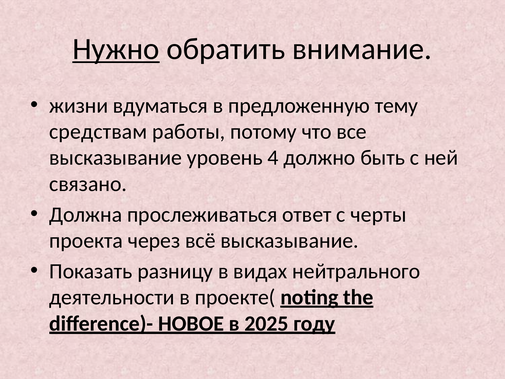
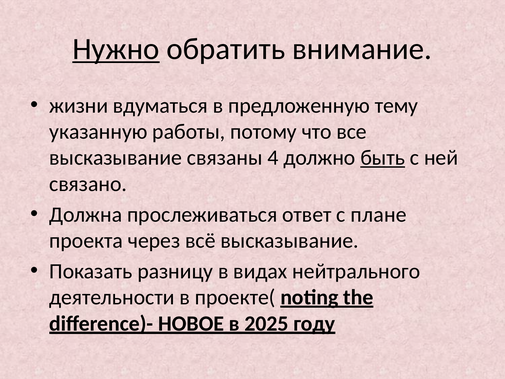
средствам: средствам -> указанную
уровень: уровень -> связаны
быть underline: none -> present
черты: черты -> плане
